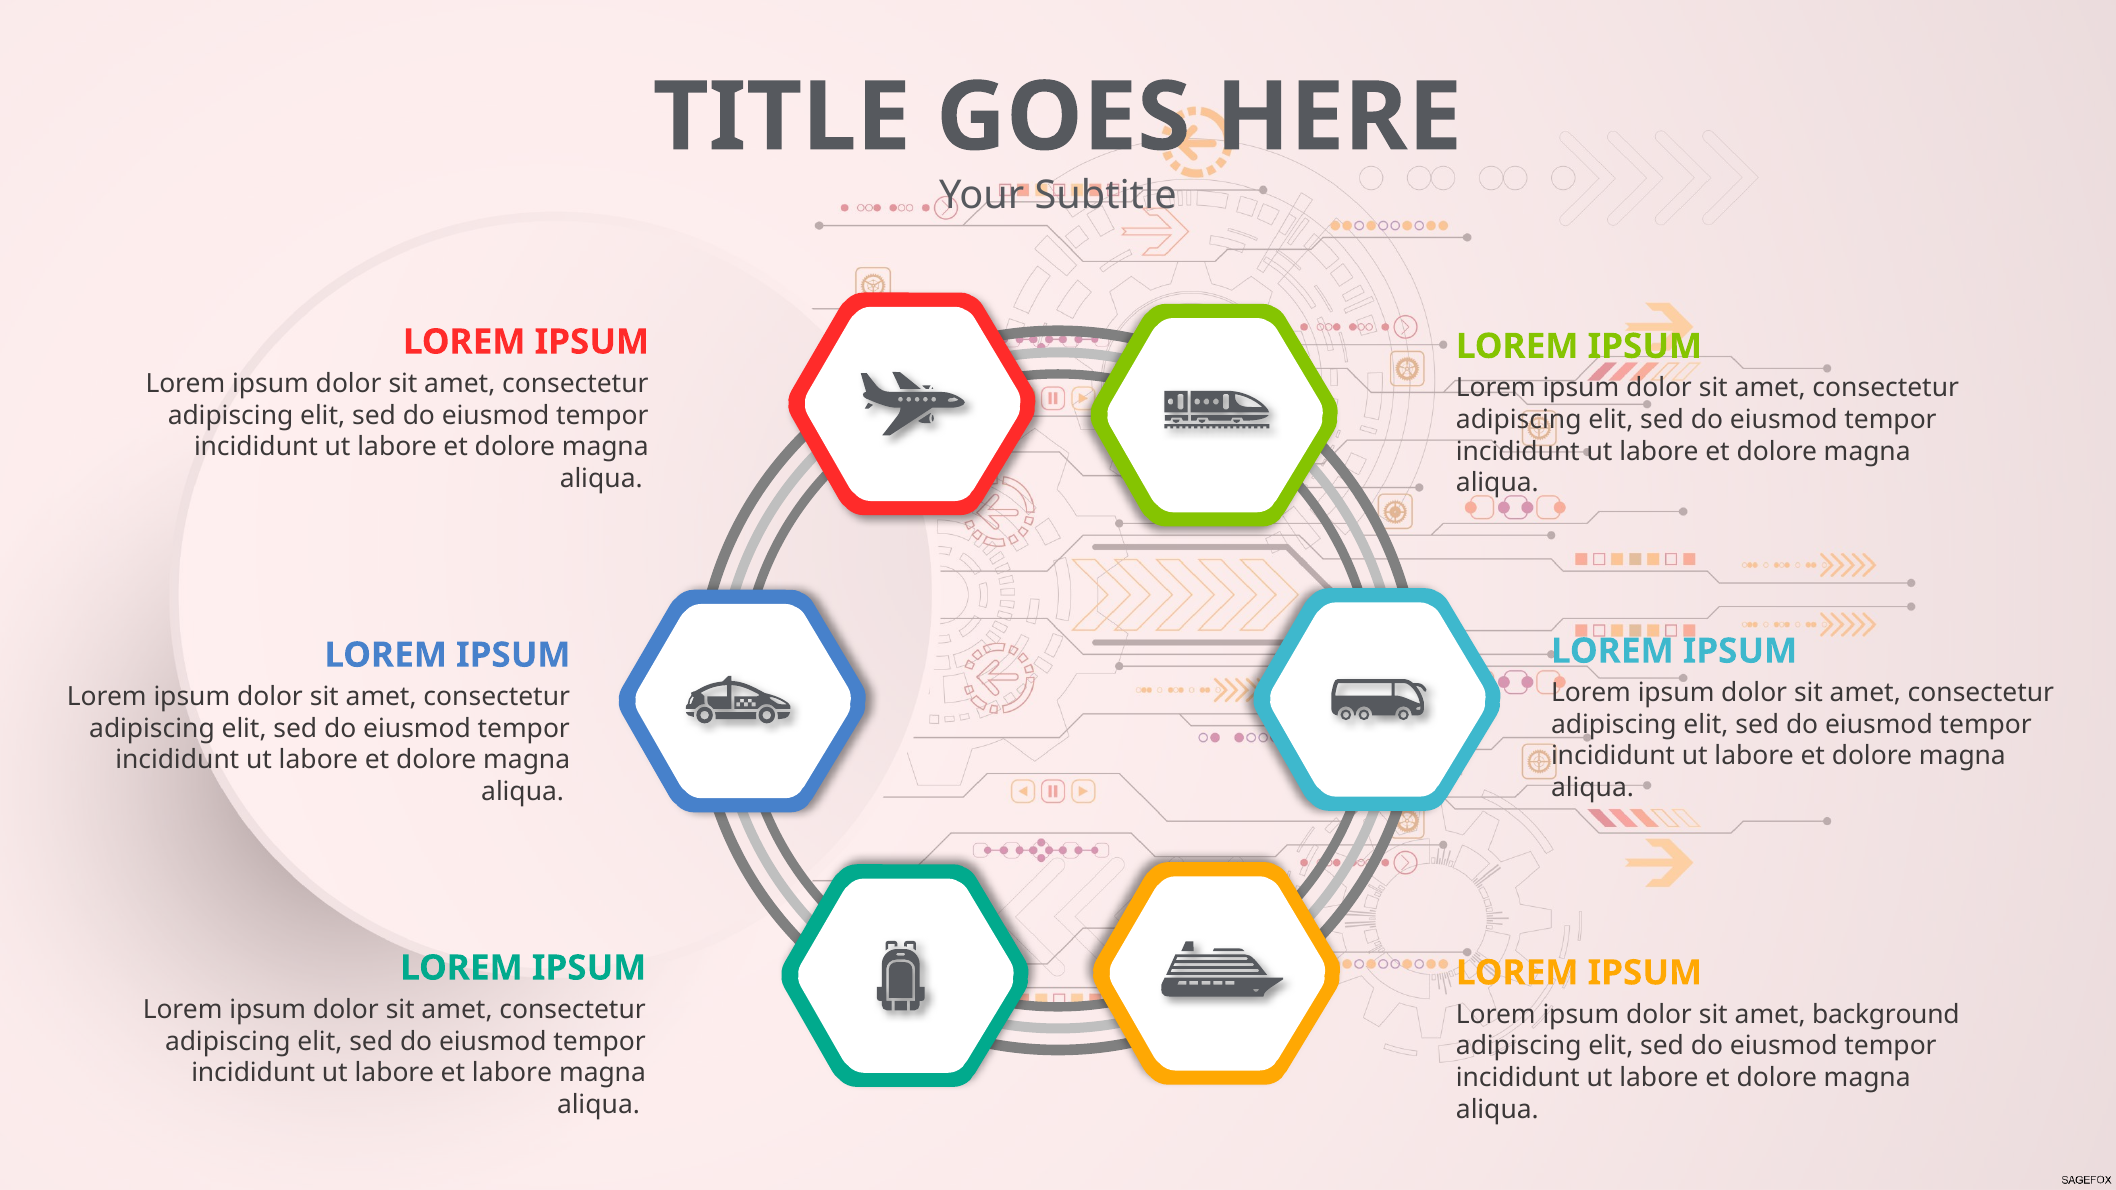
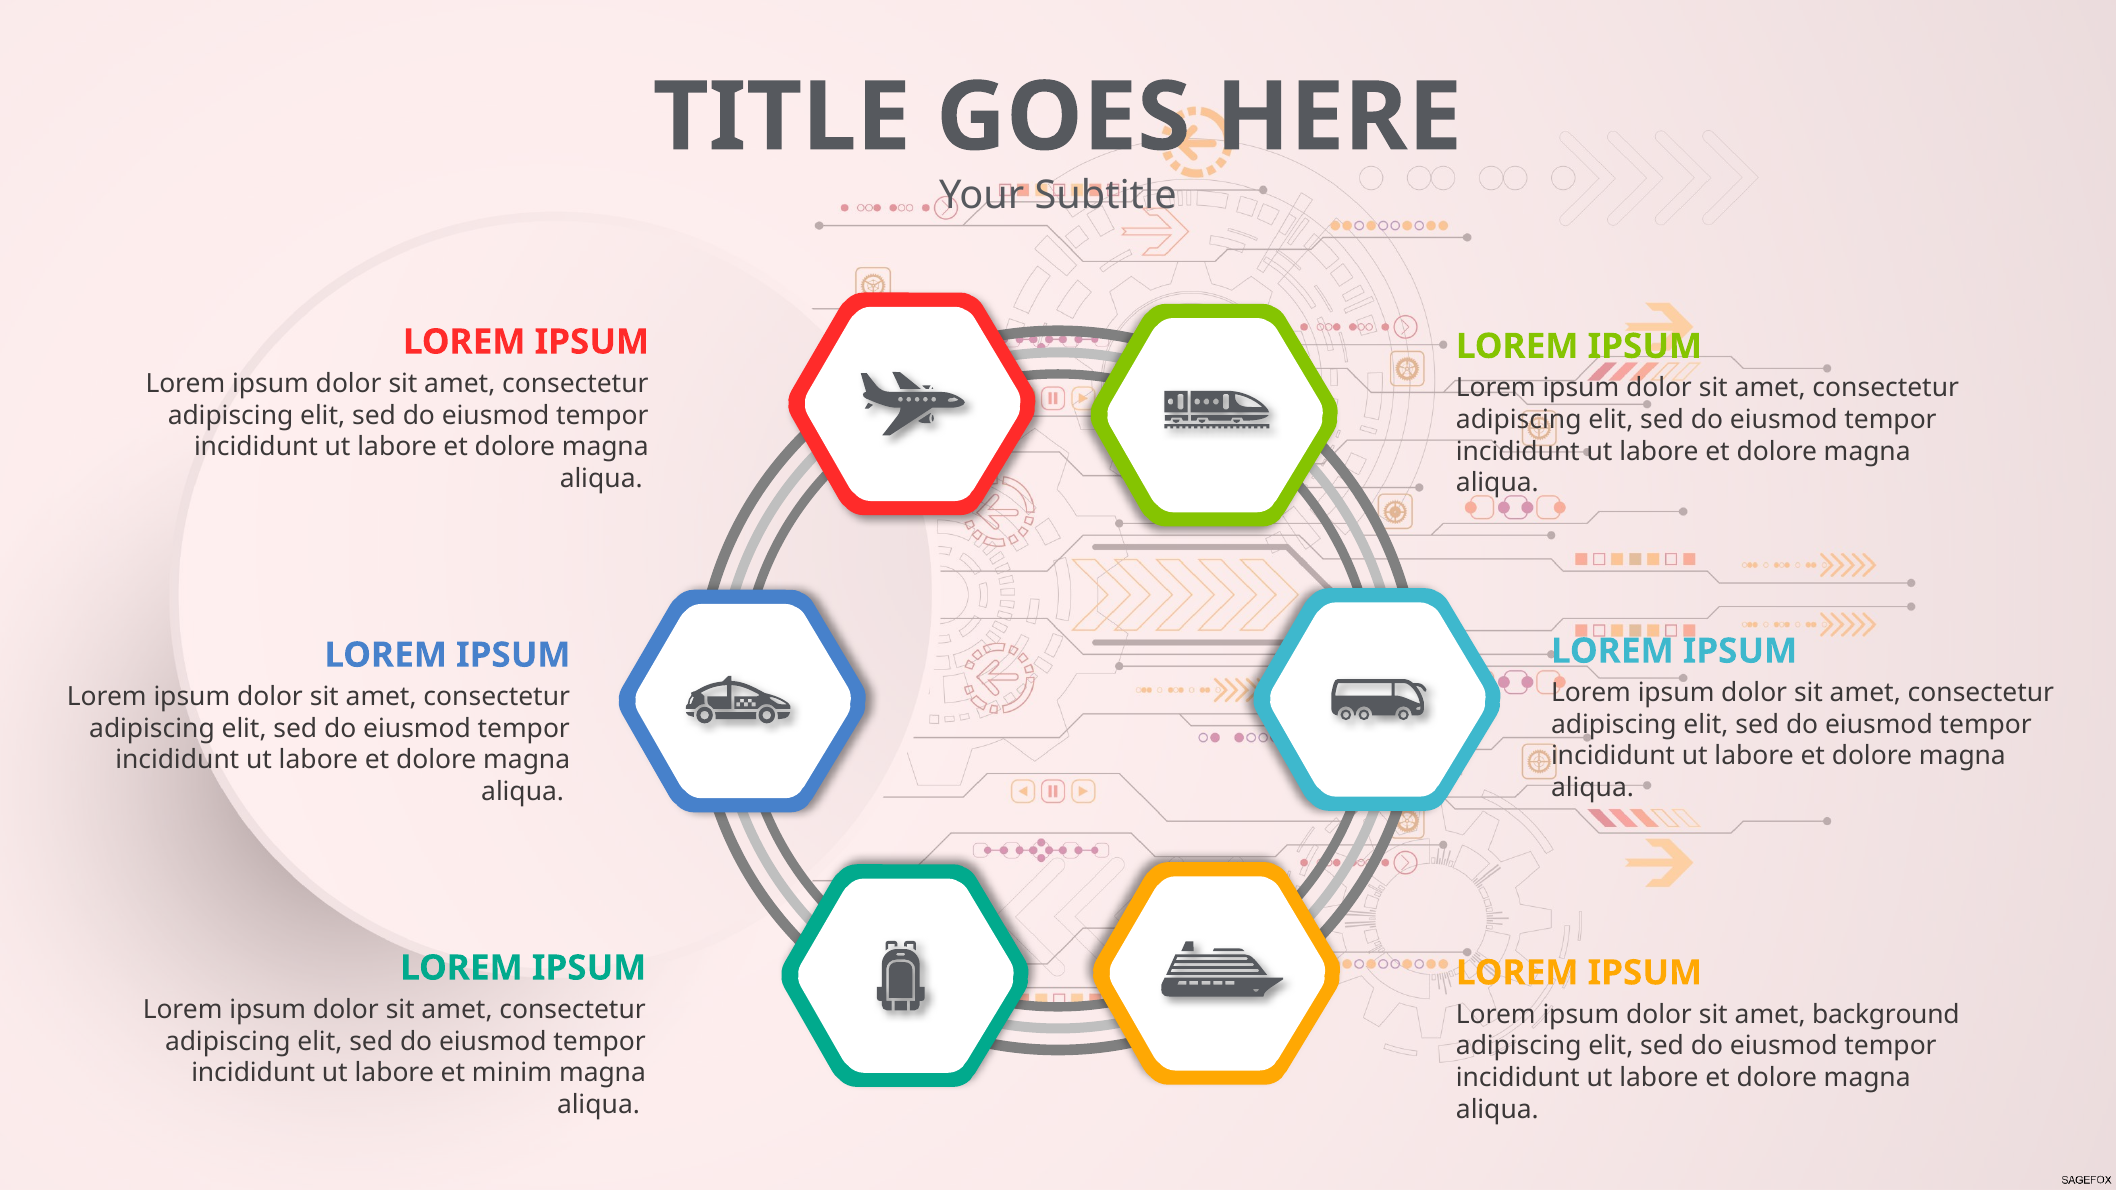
et labore: labore -> minim
